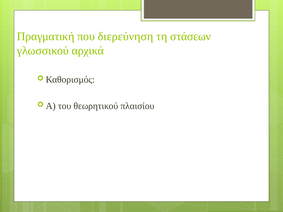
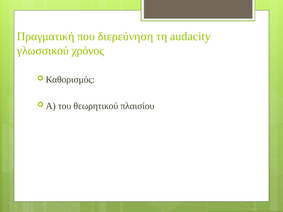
στάσεων: στάσεων -> audacity
αρχικά: αρχικά -> χρόνος
